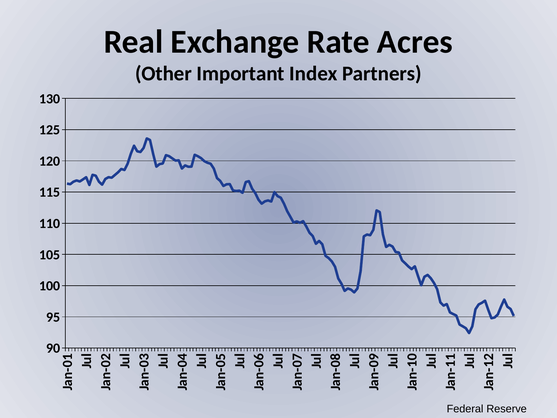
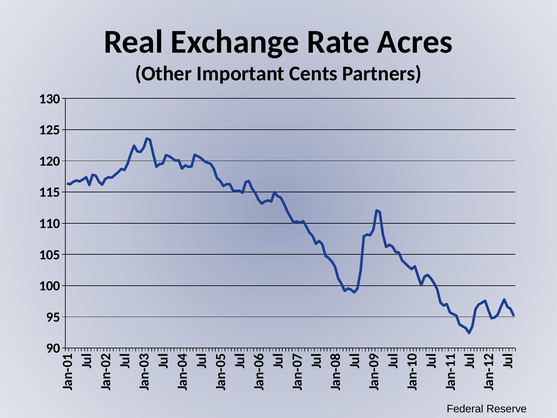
Index: Index -> Cents
